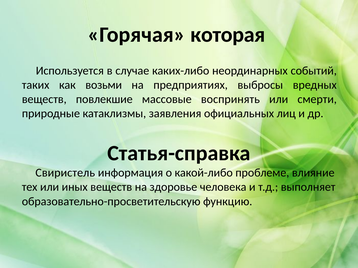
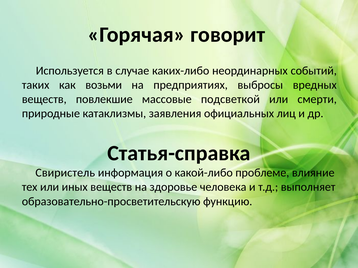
которая: которая -> говорит
воспринять: воспринять -> подсветкой
